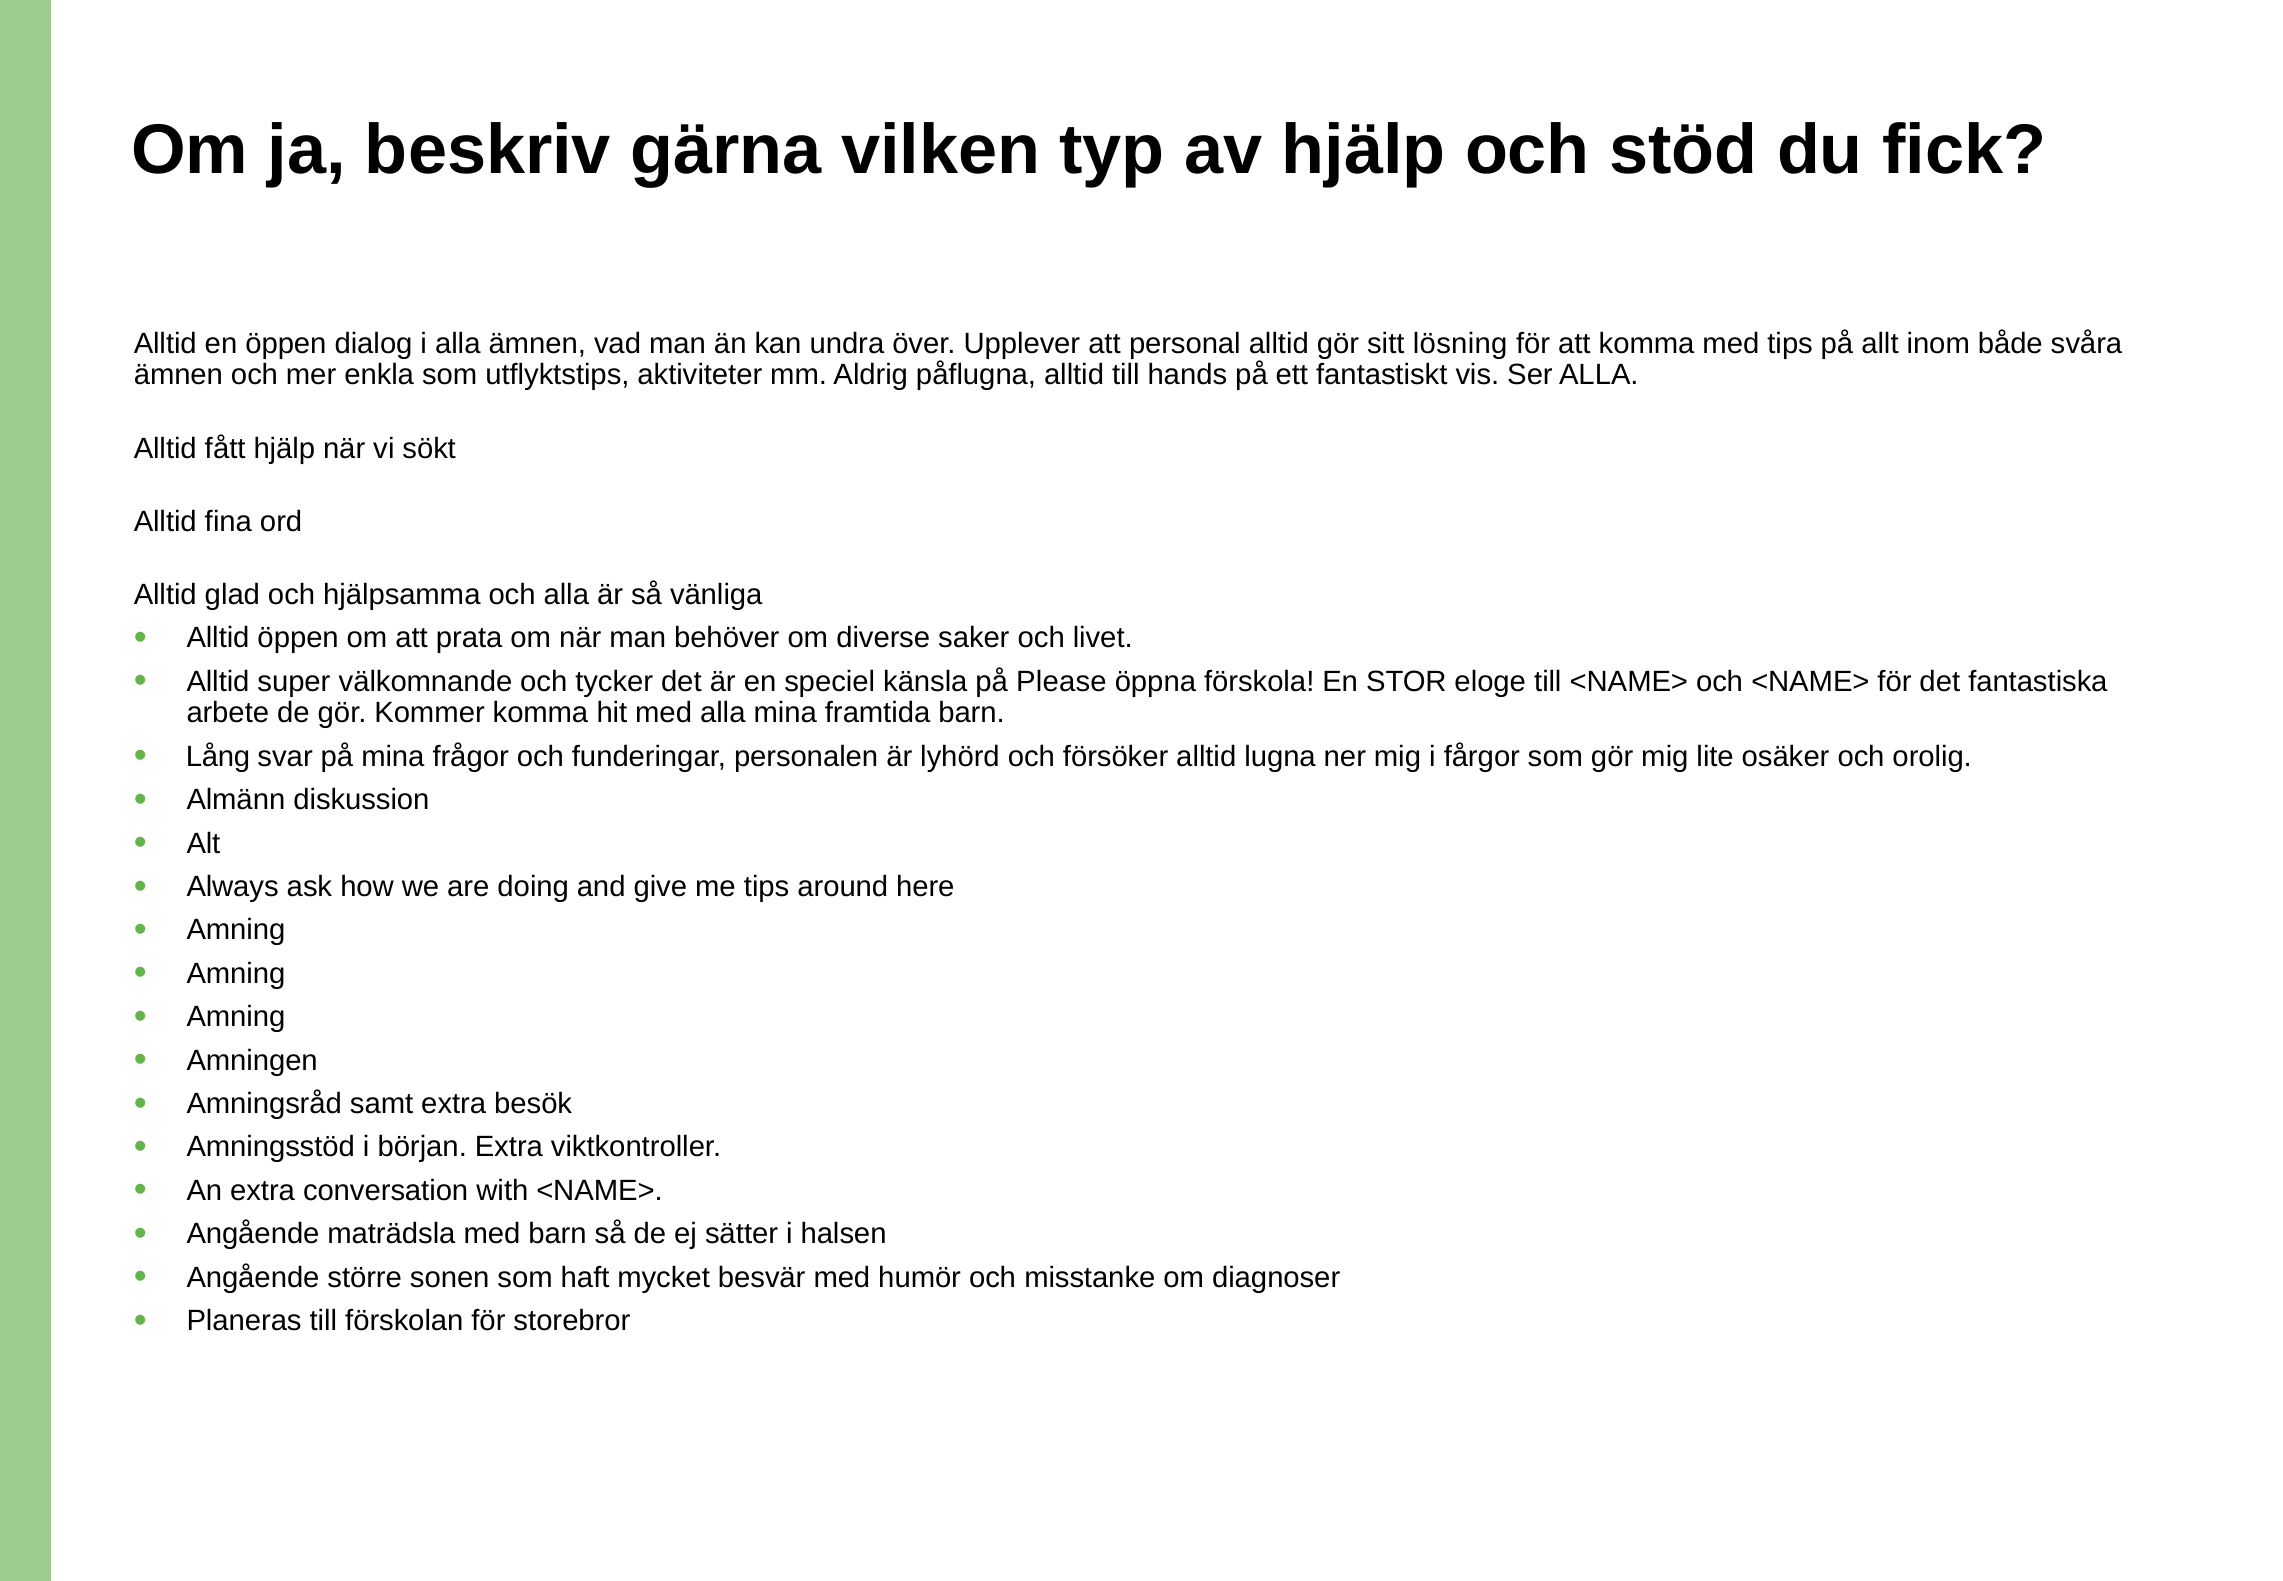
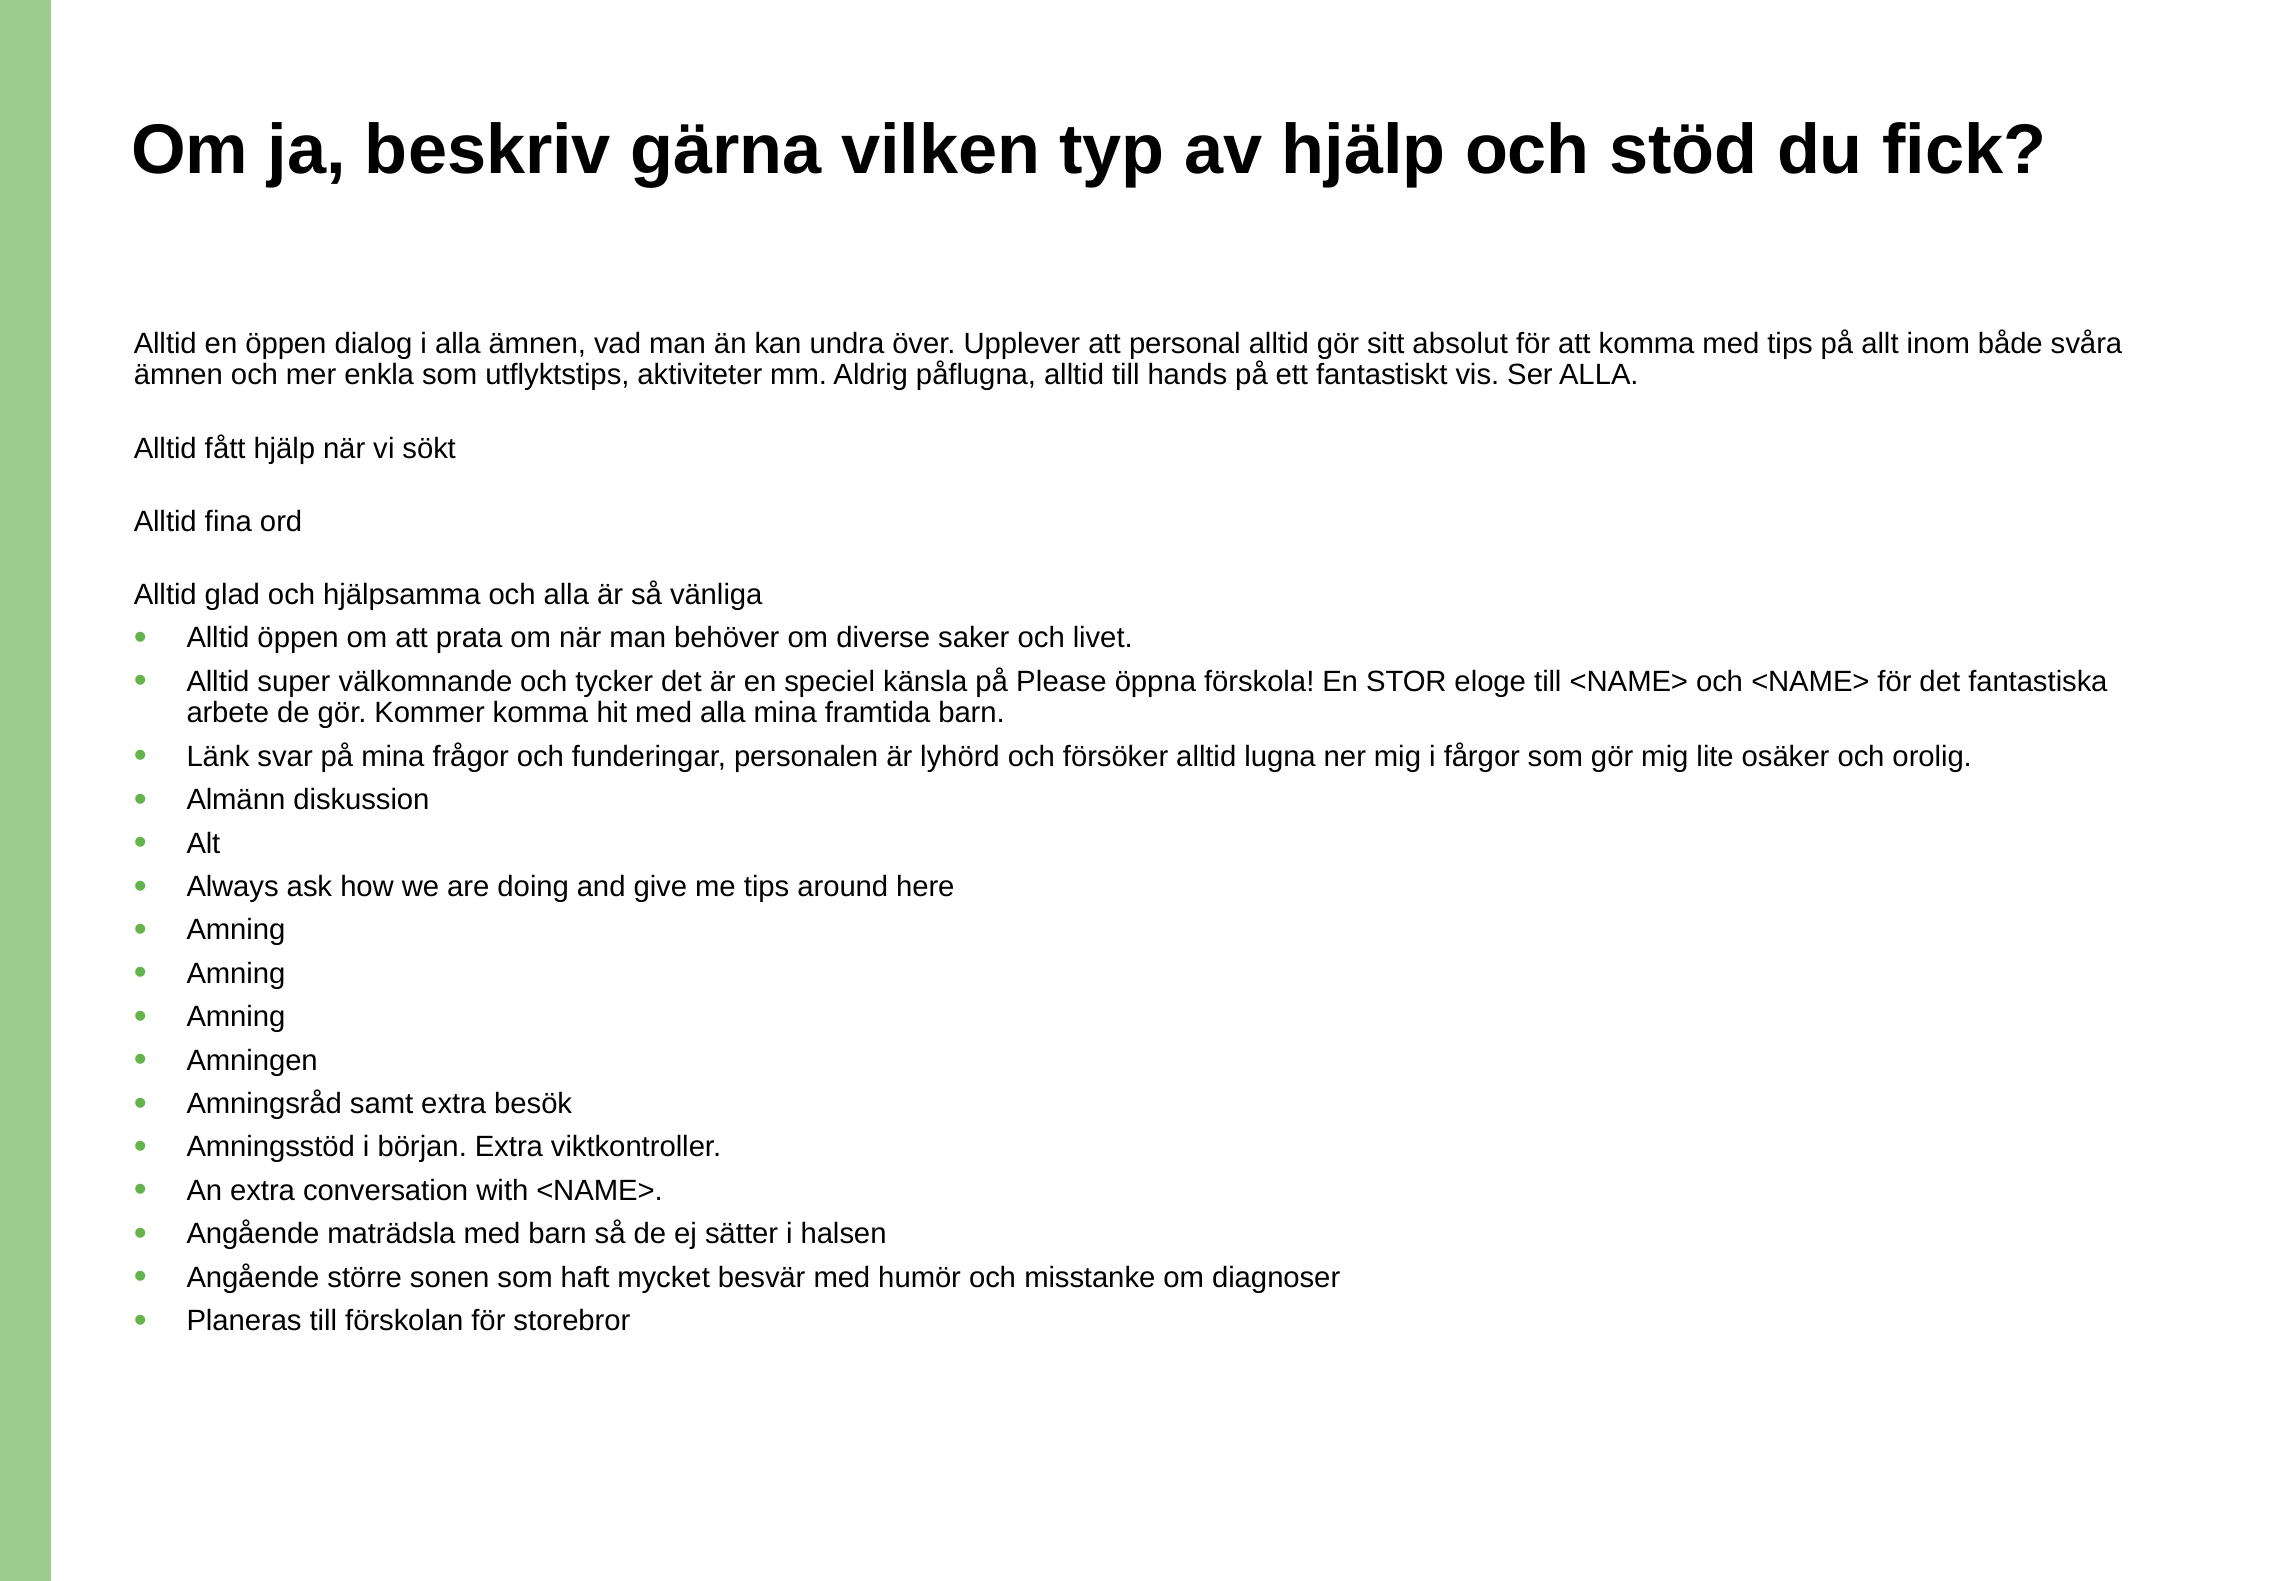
lösning: lösning -> absolut
Lång: Lång -> Länk
